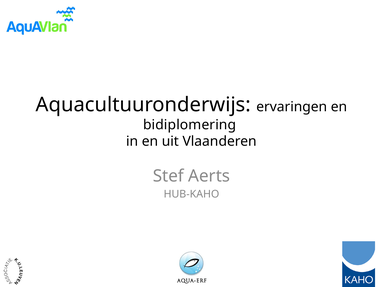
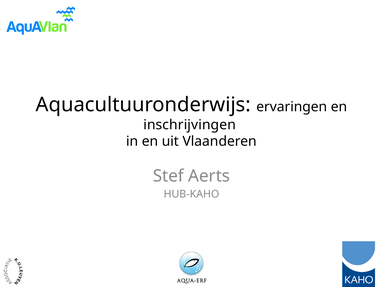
bidiplomering: bidiplomering -> inschrijvingen
